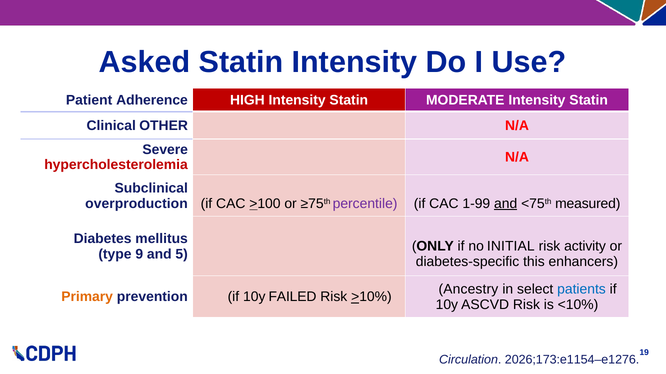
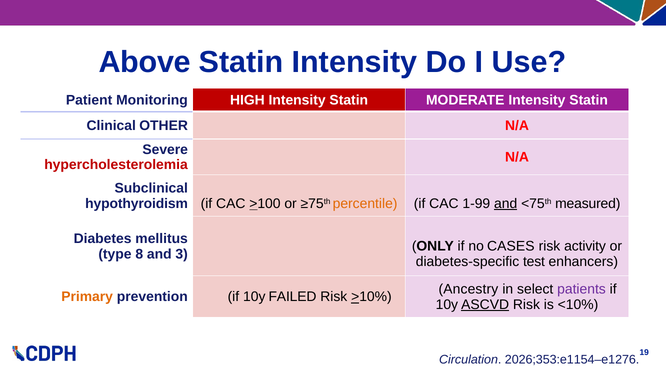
Asked: Asked -> Above
Adherence: Adherence -> Monitoring
overproduction: overproduction -> hypothyroidism
percentile colour: purple -> orange
INITIAL: INITIAL -> CASES
9: 9 -> 8
5: 5 -> 3
this: this -> test
patients colour: blue -> purple
ASCVD underline: none -> present
2026;173:e1154–e1276: 2026;173:e1154–e1276 -> 2026;353:e1154–e1276
